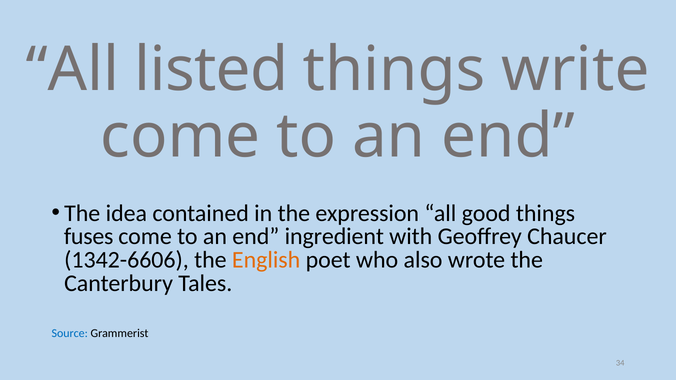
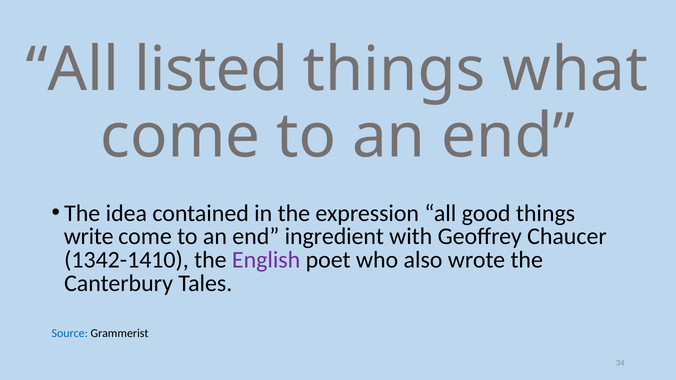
write: write -> what
fuses: fuses -> write
1342-6606: 1342-6606 -> 1342-1410
English colour: orange -> purple
